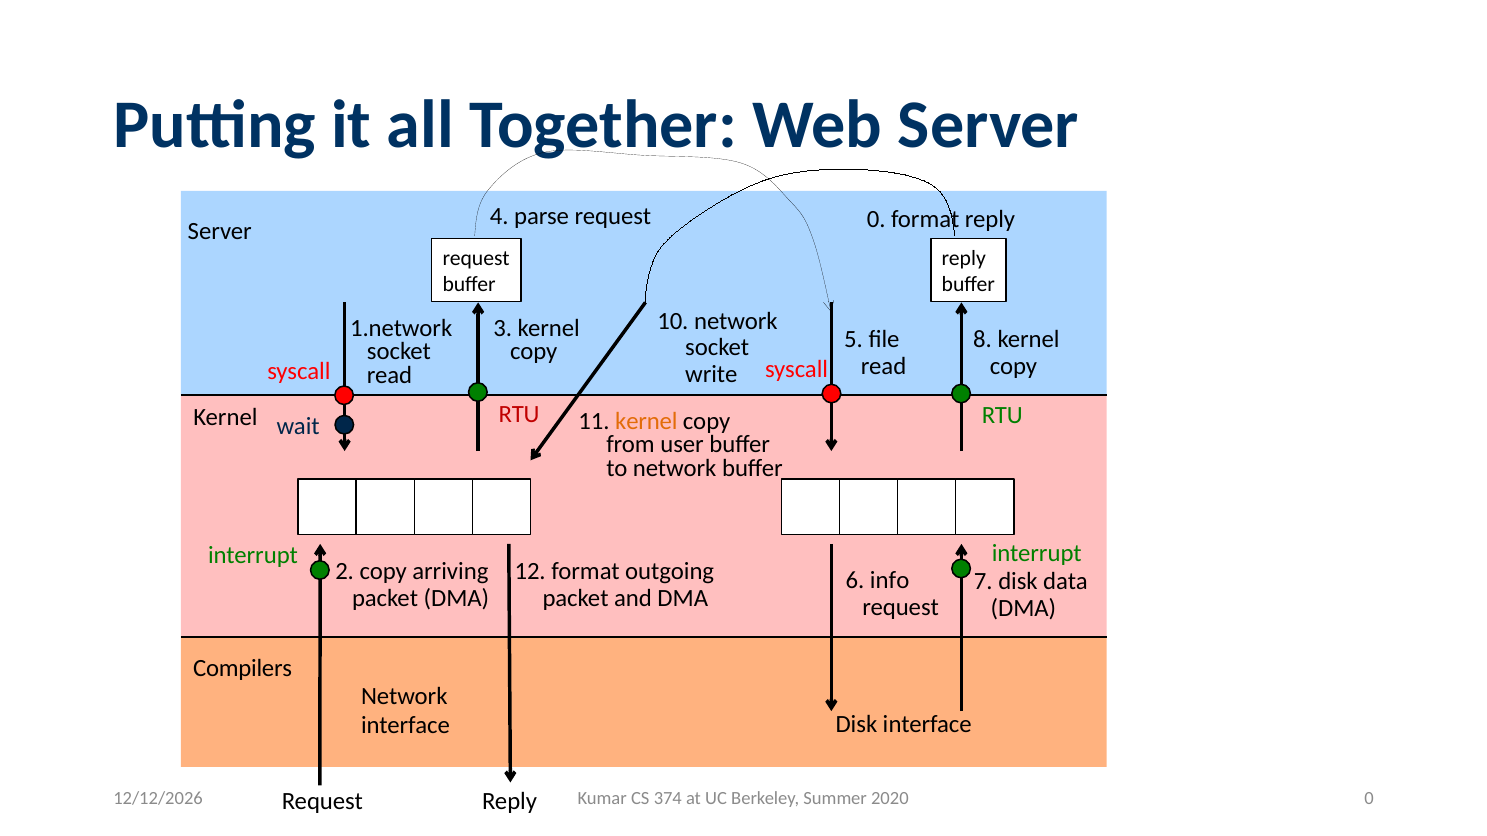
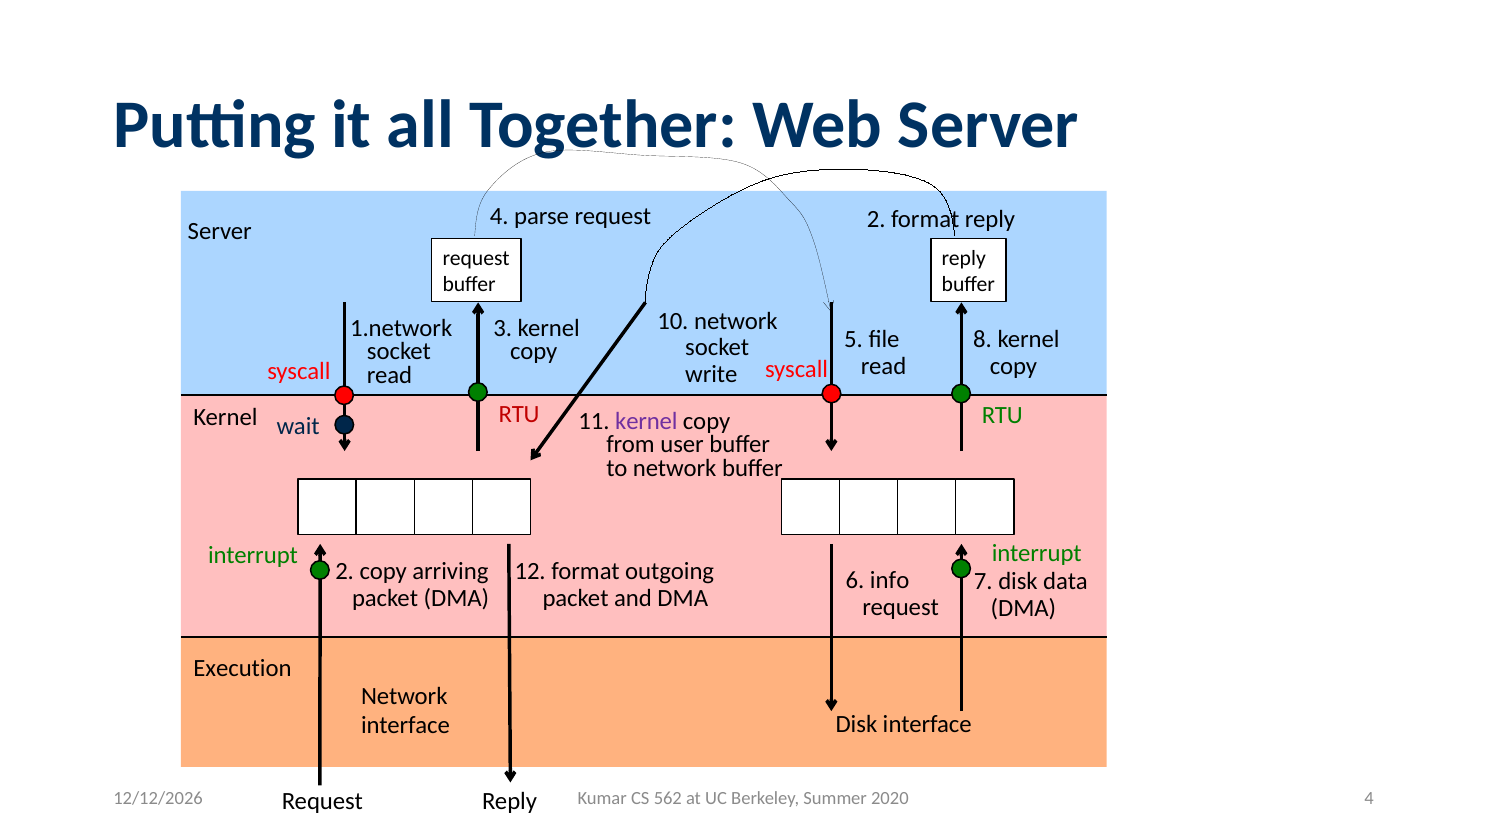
request 0: 0 -> 2
kernel at (646, 421) colour: orange -> purple
Compilers: Compilers -> Execution
374: 374 -> 562
2020 0: 0 -> 4
